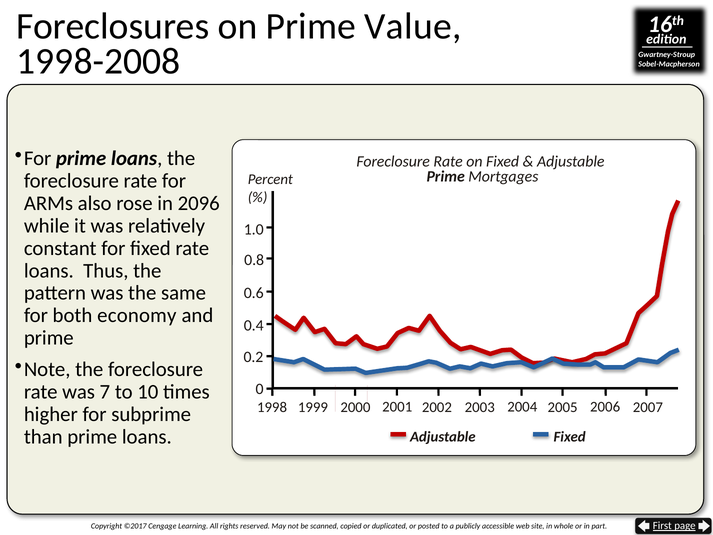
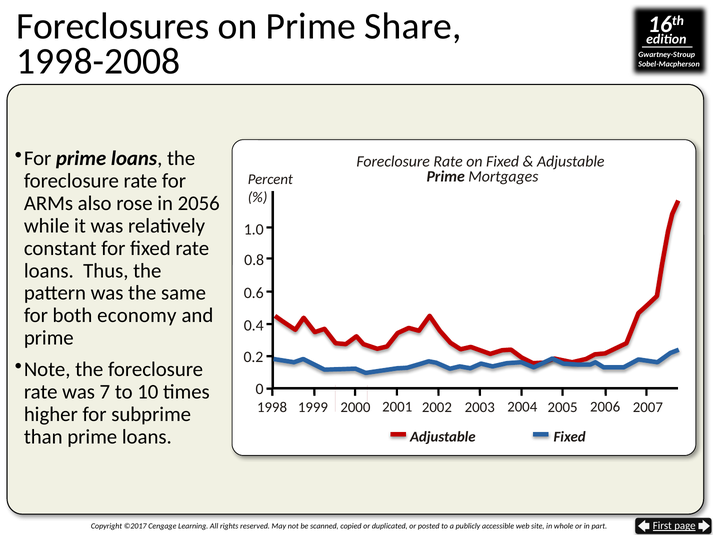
Value: Value -> Share
2096: 2096 -> 2056
